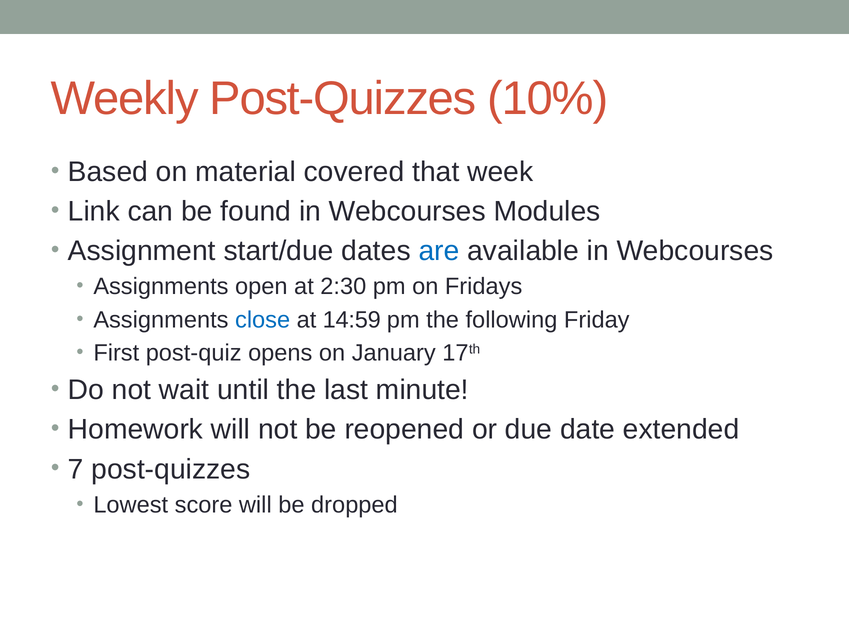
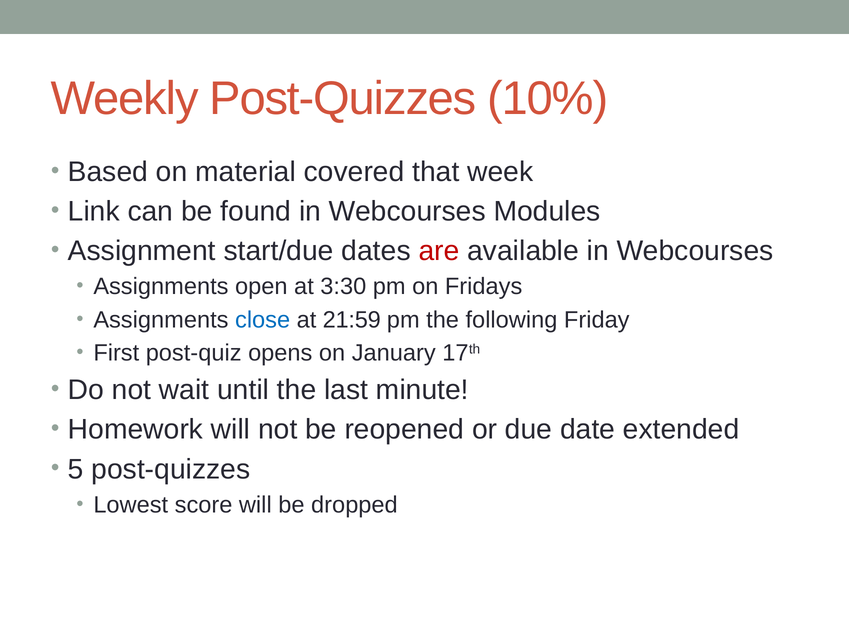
are colour: blue -> red
2:30: 2:30 -> 3:30
14:59: 14:59 -> 21:59
7: 7 -> 5
